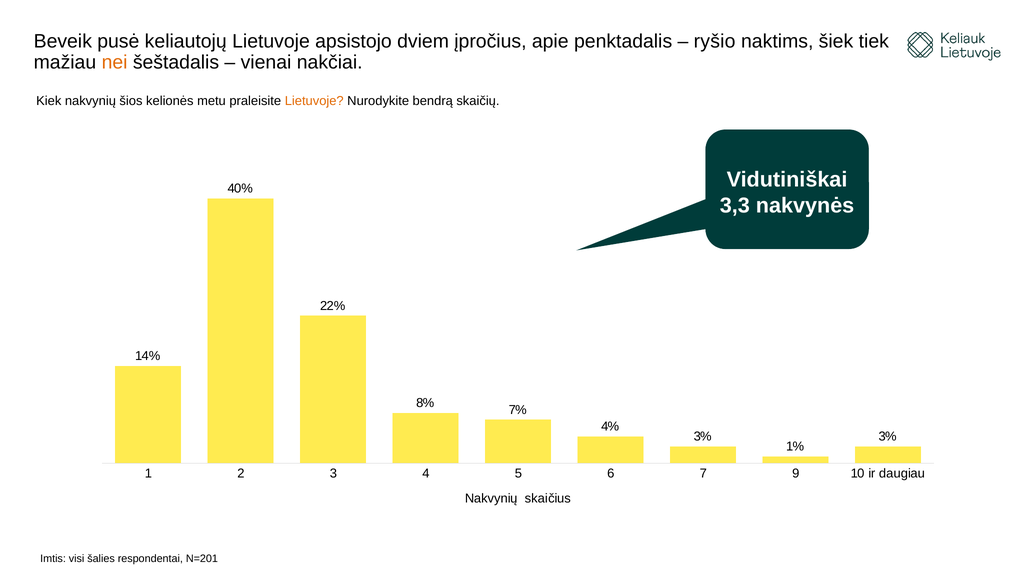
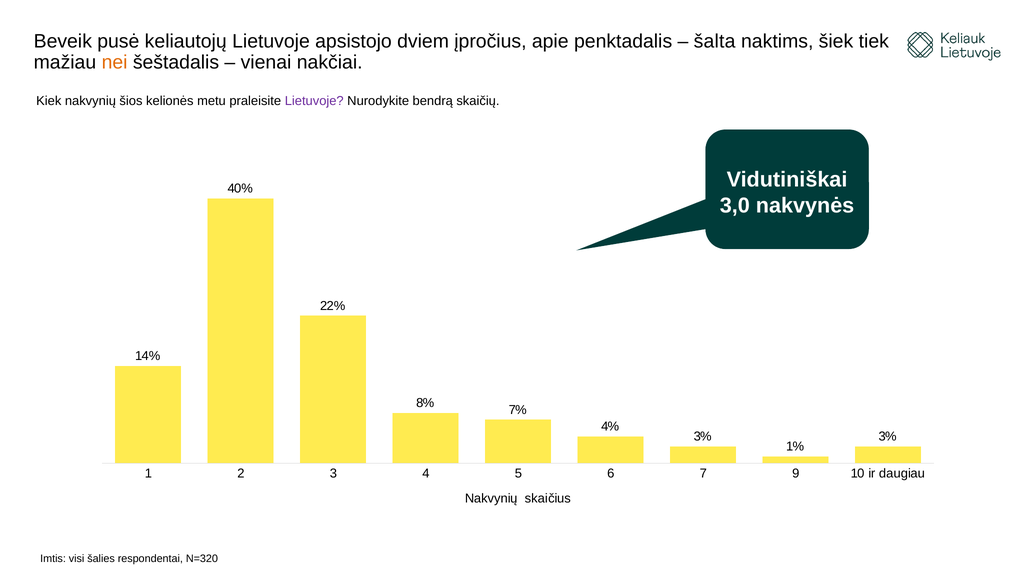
ryšio: ryšio -> šalta
Lietuvoje at (314, 101) colour: orange -> purple
3,3: 3,3 -> 3,0
N=201: N=201 -> N=320
